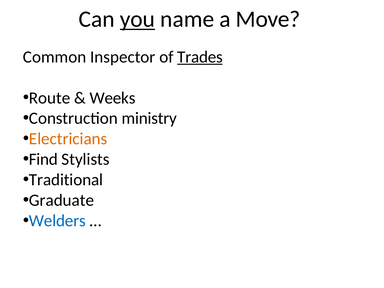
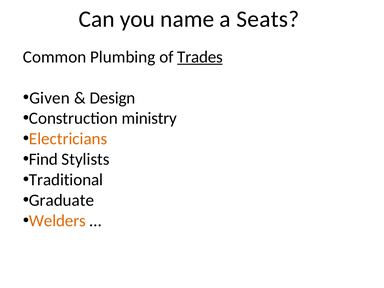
you underline: present -> none
Move: Move -> Seats
Inspector: Inspector -> Plumbing
Route: Route -> Given
Weeks: Weeks -> Design
Welders colour: blue -> orange
